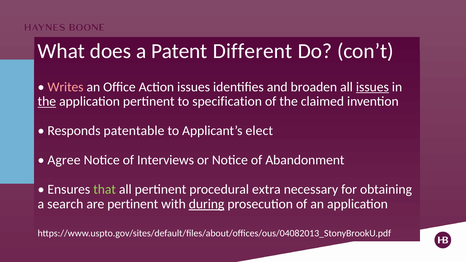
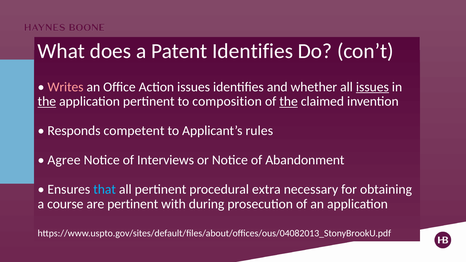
Patent Different: Different -> Identifies
broaden: broaden -> whether
specification: specification -> composition
the at (289, 102) underline: none -> present
patentable: patentable -> competent
elect: elect -> rules
that colour: light green -> light blue
search: search -> course
during underline: present -> none
